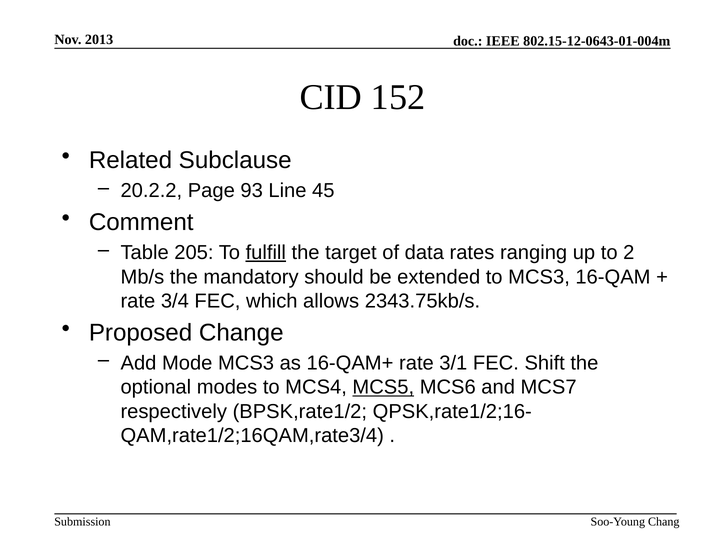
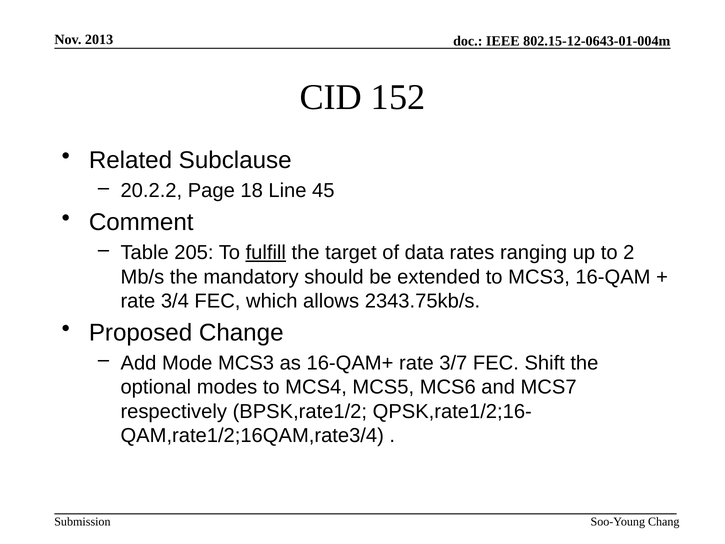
93: 93 -> 18
3/1: 3/1 -> 3/7
MCS5 underline: present -> none
